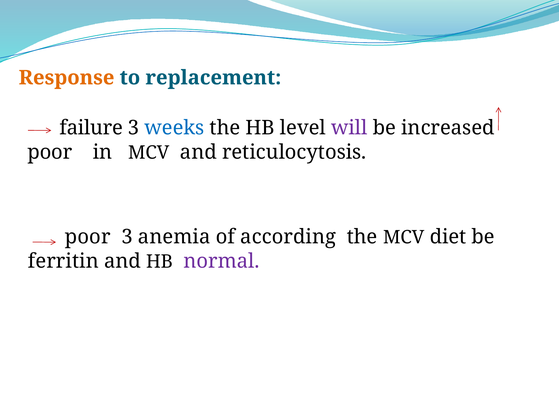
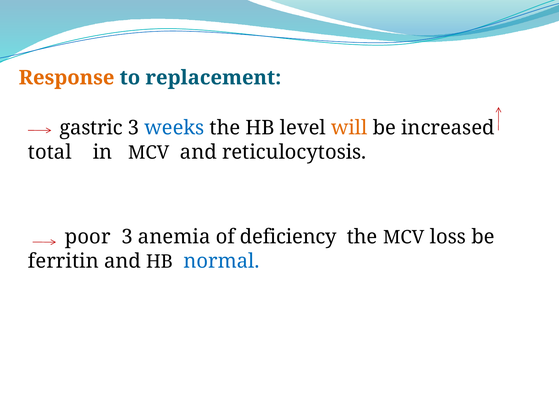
failure: failure -> gastric
will colour: purple -> orange
poor at (50, 152): poor -> total
according: according -> deficiency
diet: diet -> loss
normal colour: purple -> blue
